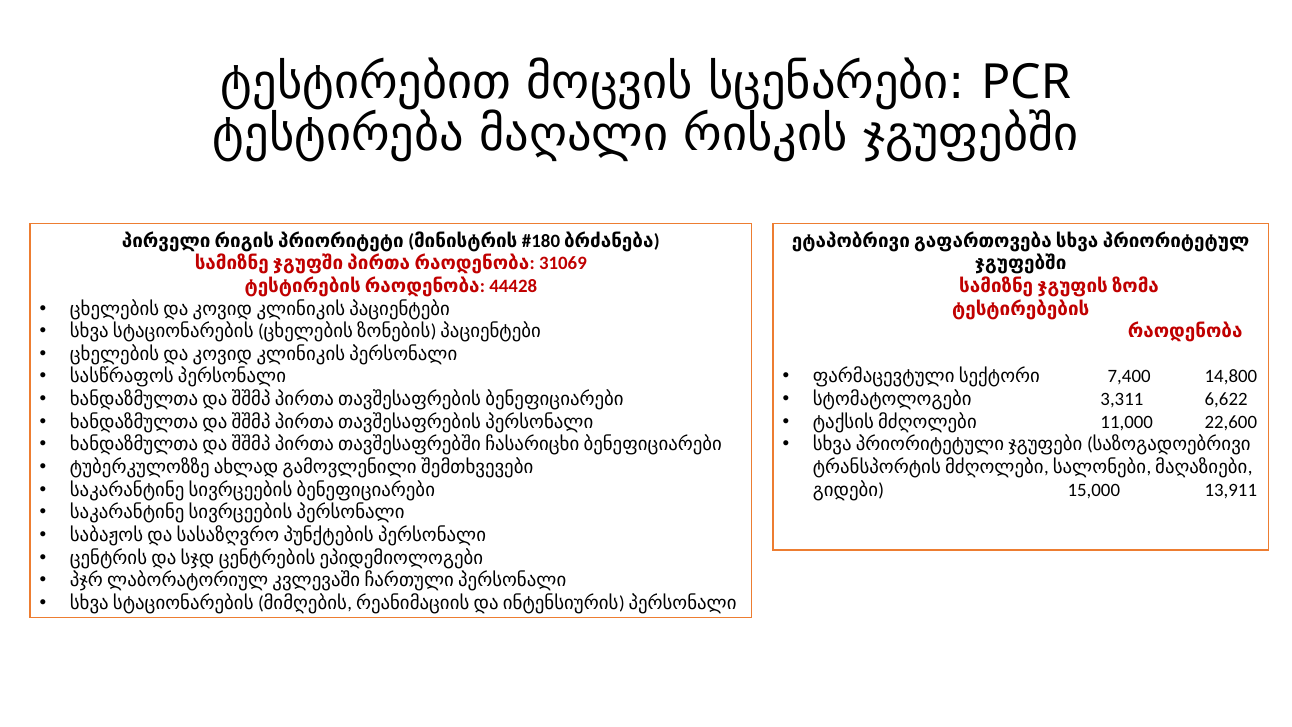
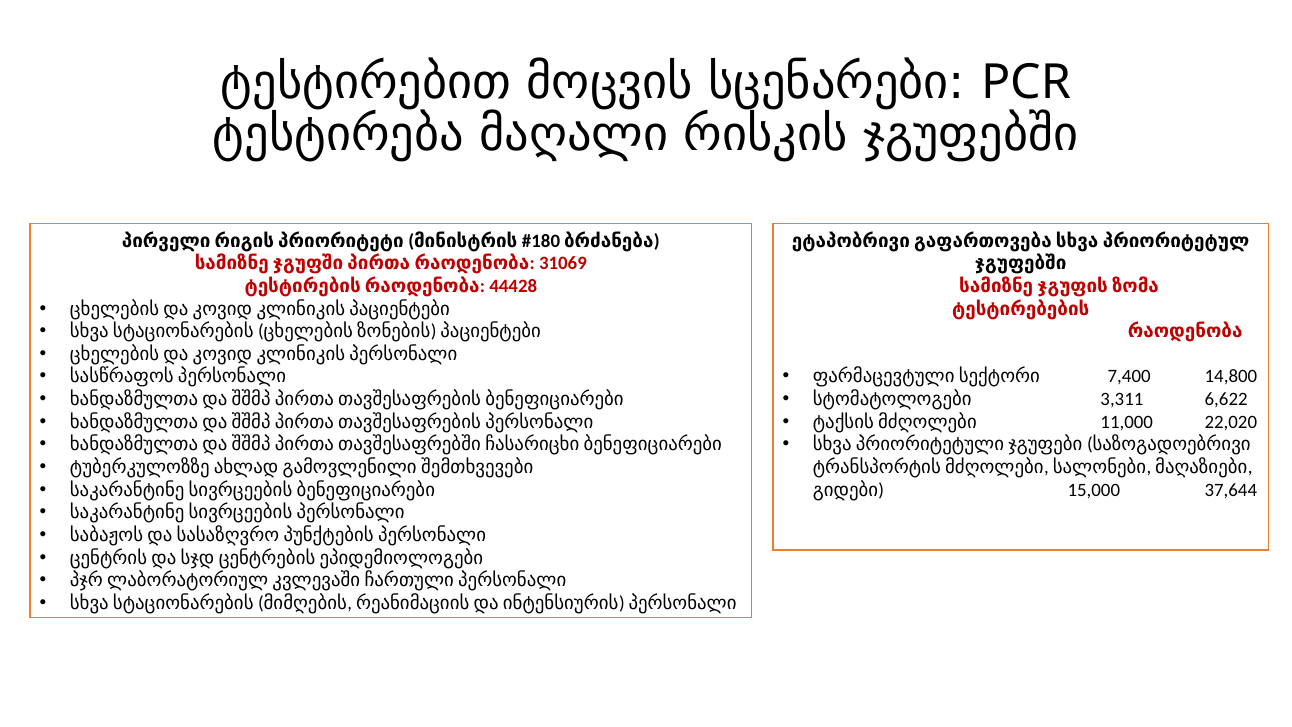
22,600: 22,600 -> 22,020
13,911: 13,911 -> 37,644
